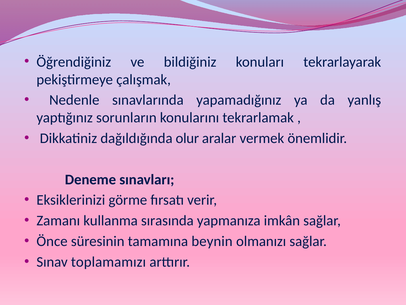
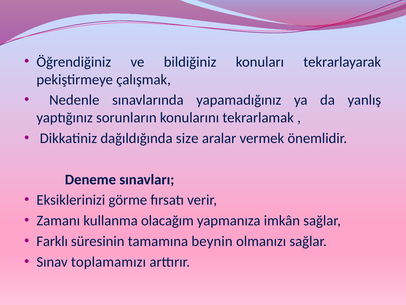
olur: olur -> size
sırasında: sırasında -> olacağım
Önce: Önce -> Farklı
